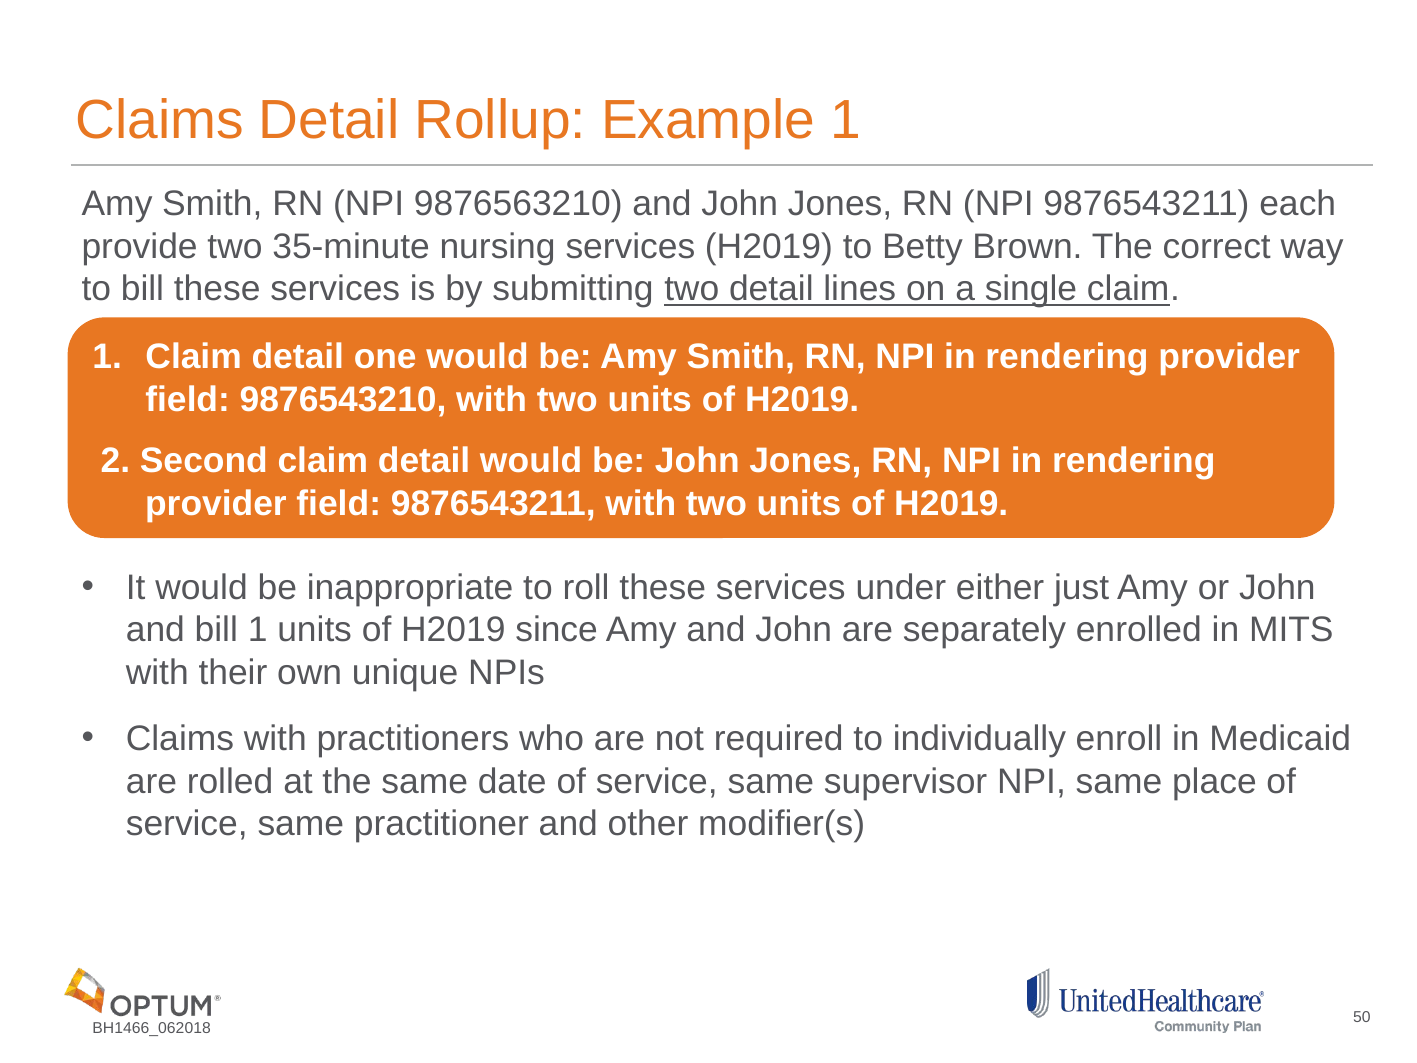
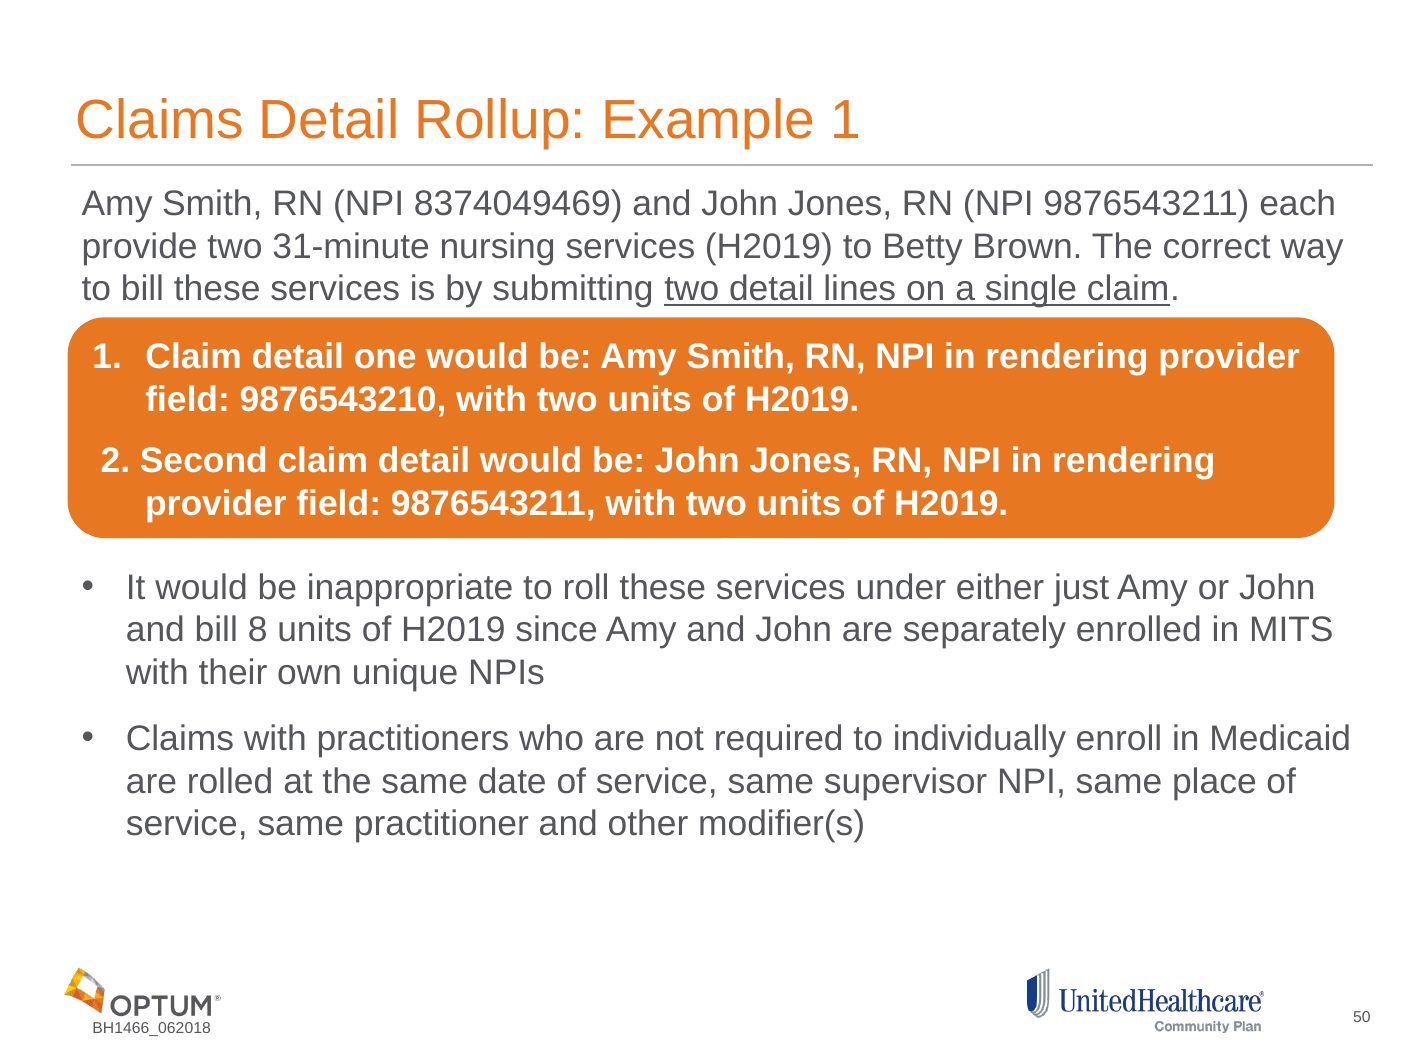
9876563210: 9876563210 -> 8374049469
35-minute: 35-minute -> 31-minute
bill 1: 1 -> 8
